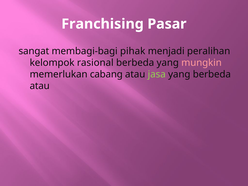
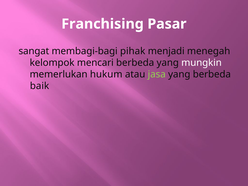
peralihan: peralihan -> menegah
rasional: rasional -> mencari
mungkin colour: pink -> white
cabang: cabang -> hukum
atau at (40, 86): atau -> baik
